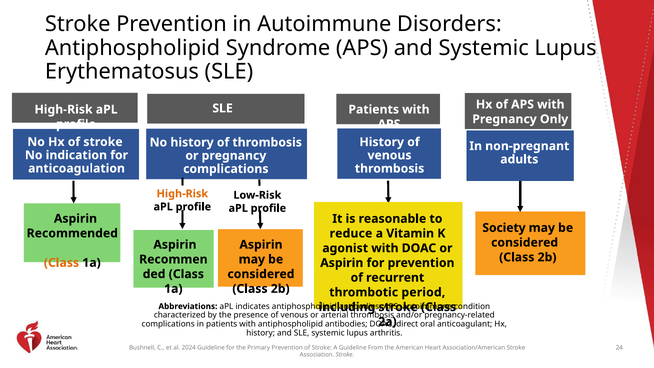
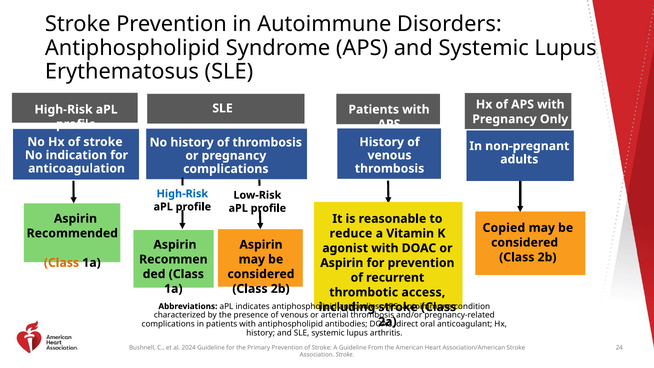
High-Risk at (182, 194) colour: orange -> blue
Society: Society -> Copied
period: period -> access
